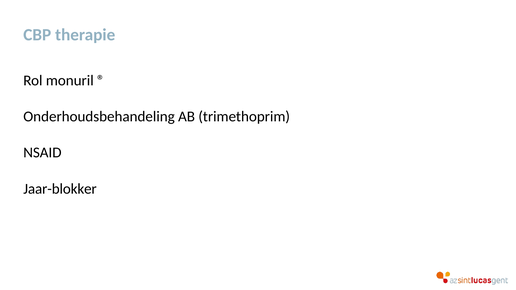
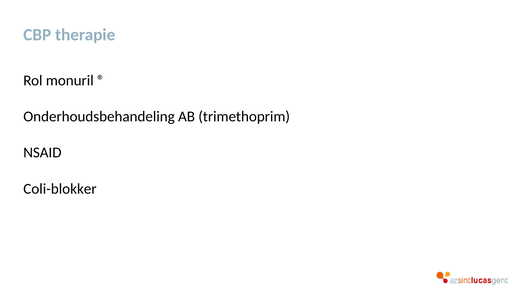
Jaar-blokker: Jaar-blokker -> Coli-blokker
